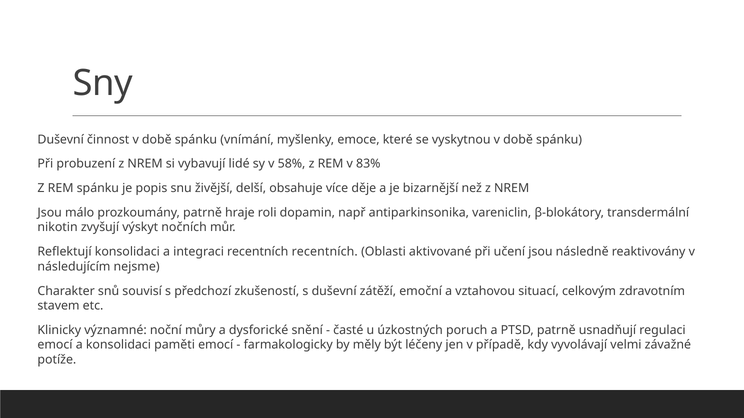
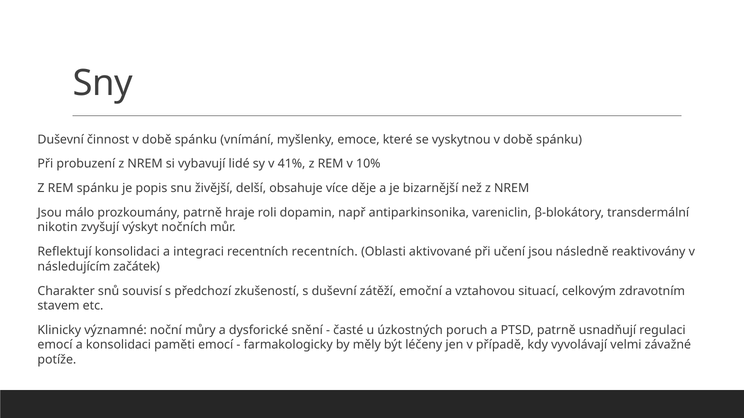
58%: 58% -> 41%
83%: 83% -> 10%
nejsme: nejsme -> začátek
